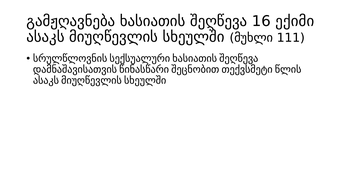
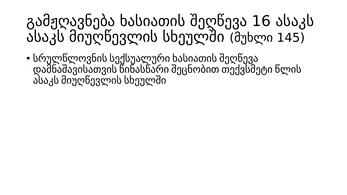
16 ექიმი: ექიმი -> ასაკს
111: 111 -> 145
